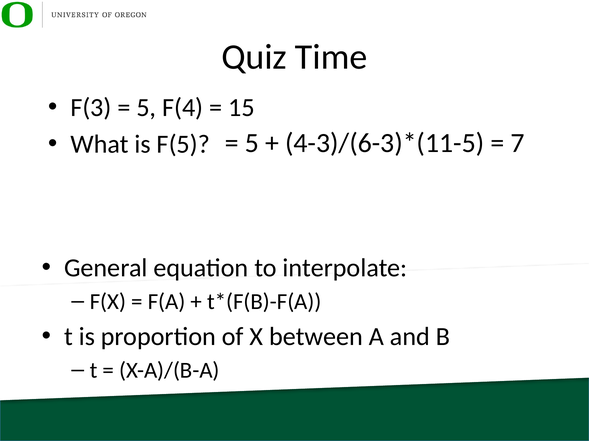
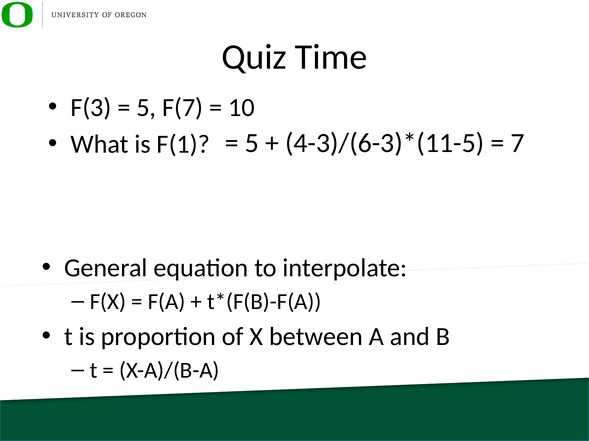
F(4: F(4 -> F(7
15: 15 -> 10
F(5: F(5 -> F(1
